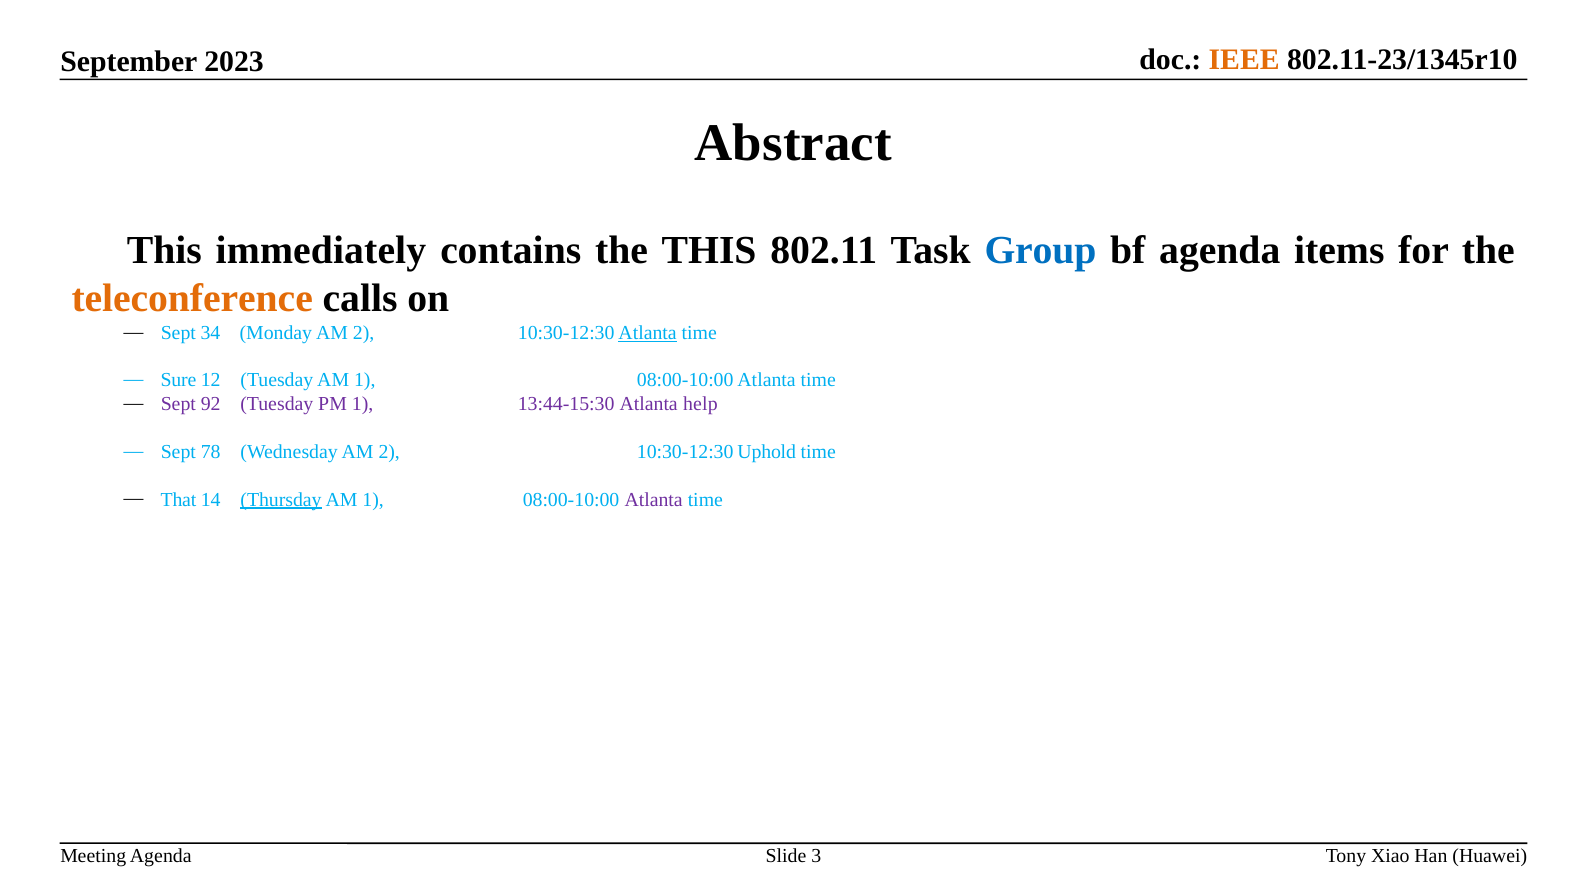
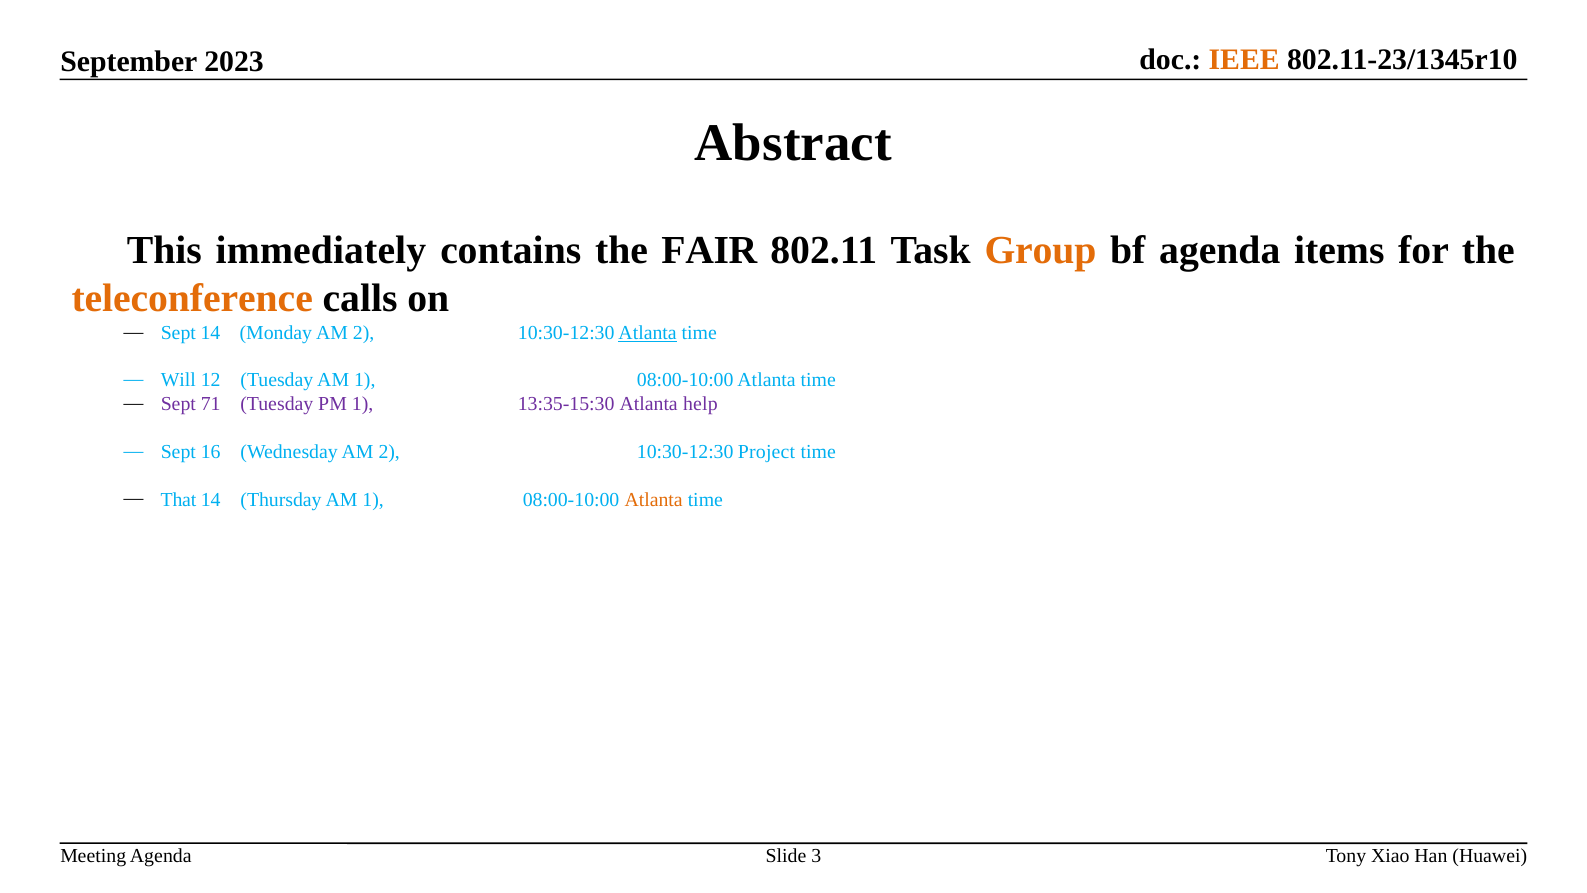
the THIS: THIS -> FAIR
Group colour: blue -> orange
Sept 34: 34 -> 14
Sure: Sure -> Will
92: 92 -> 71
13:44-15:30: 13:44-15:30 -> 13:35-15:30
78: 78 -> 16
Uphold: Uphold -> Project
Thursday underline: present -> none
Atlanta at (654, 499) colour: purple -> orange
